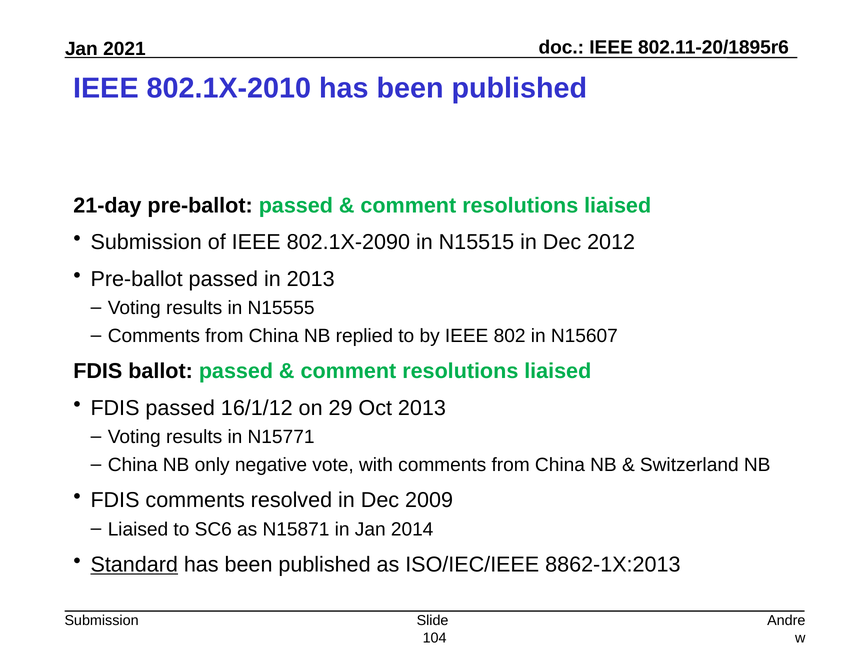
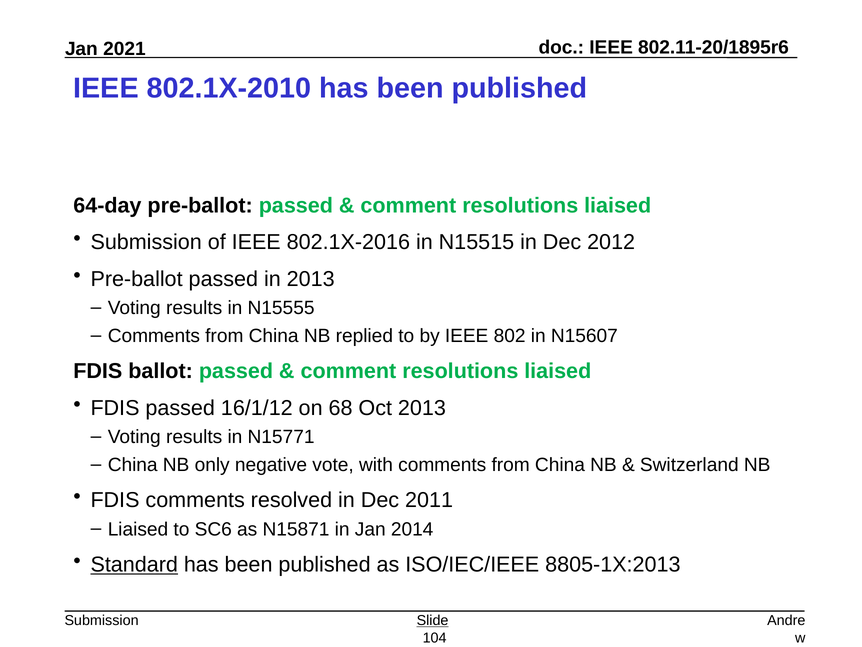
21-day: 21-day -> 64-day
802.1X-2090: 802.1X-2090 -> 802.1X-2016
29: 29 -> 68
2009: 2009 -> 2011
8862-1X:2013: 8862-1X:2013 -> 8805-1X:2013
Slide underline: none -> present
